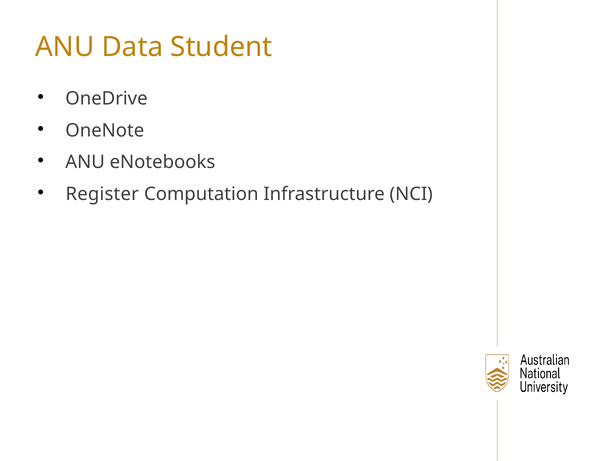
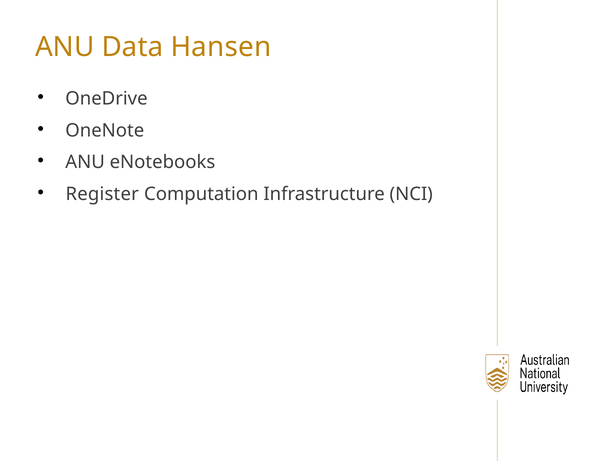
Student: Student -> Hansen
